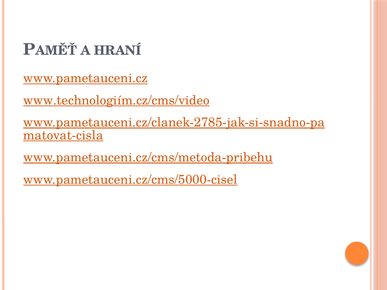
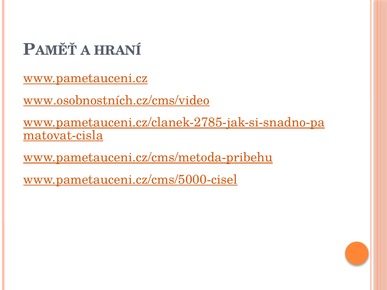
www.technologiím.cz/cms/video: www.technologiím.cz/cms/video -> www.osobnostních.cz/cms/video
